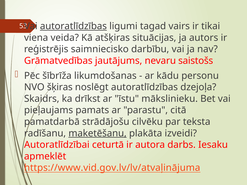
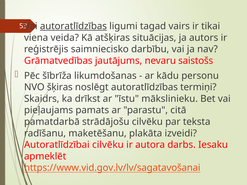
dzejoļa: dzejoļa -> termiņi
maketēšanu underline: present -> none
Autoratlīdzībai ceturtā: ceturtā -> cilvēku
https://www.vid.gov.lv/lv/atvaļinājuma: https://www.vid.gov.lv/lv/atvaļinājuma -> https://www.vid.gov.lv/lv/sagatavošanai
